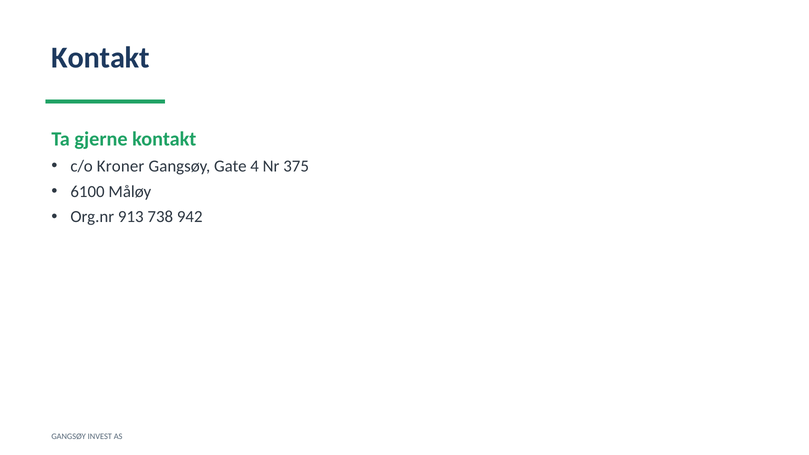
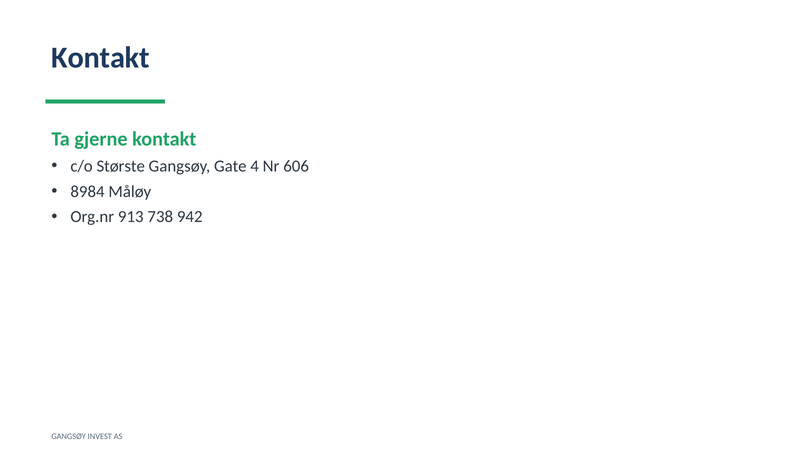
Kroner: Kroner -> Største
375: 375 -> 606
6100: 6100 -> 8984
